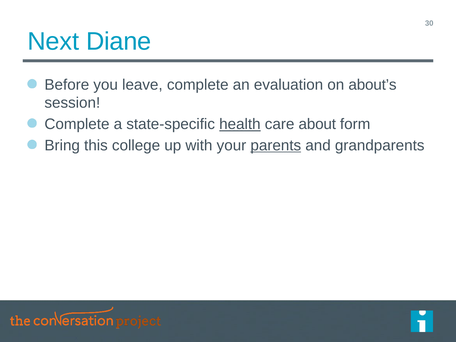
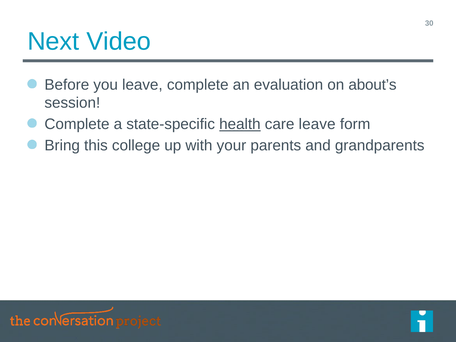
Diane: Diane -> Video
care about: about -> leave
parents underline: present -> none
